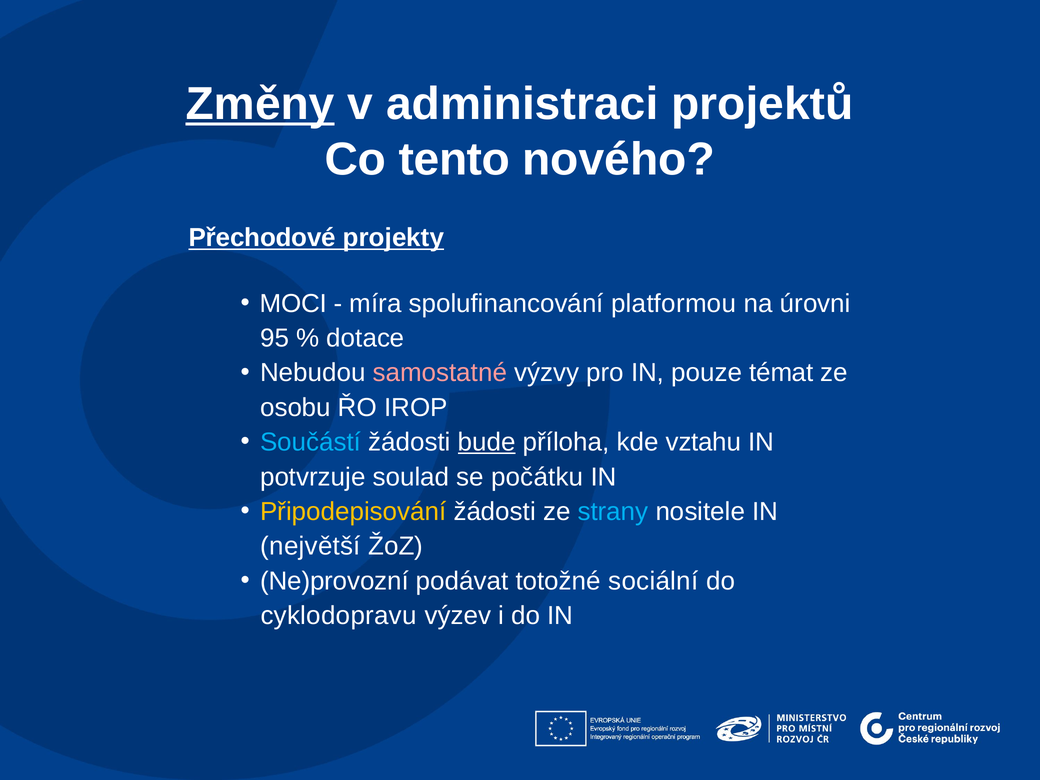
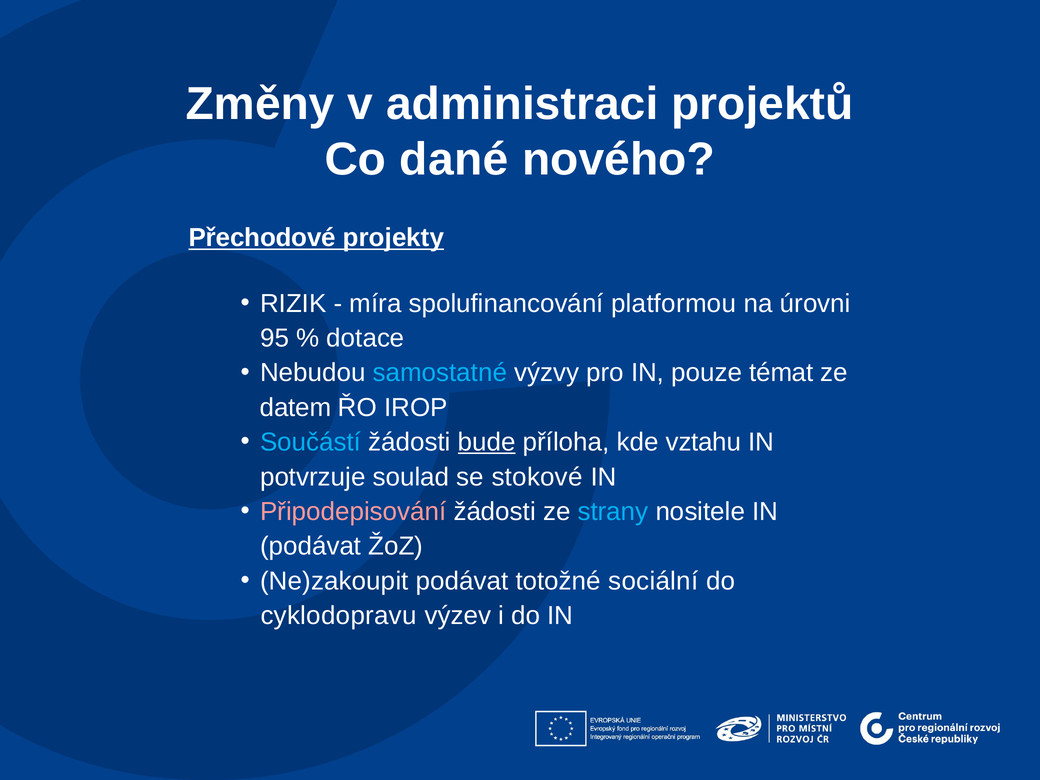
Změny underline: present -> none
tento: tento -> dané
MOCI: MOCI -> RIZIK
samostatné colour: pink -> light blue
osobu: osobu -> datem
počátku: počátku -> stokové
Připodepisování colour: yellow -> pink
největší at (311, 546): největší -> podávat
Ne)provozní: Ne)provozní -> Ne)zakoupit
